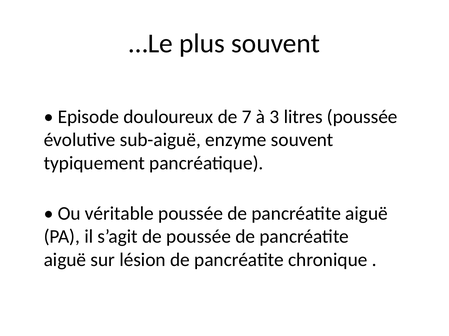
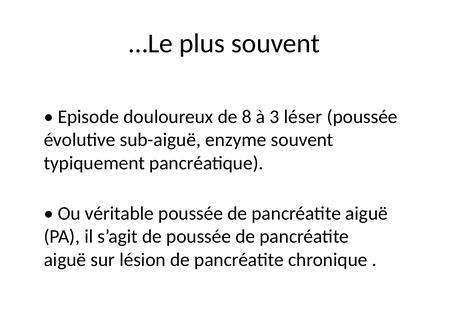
7: 7 -> 8
litres: litres -> léser
